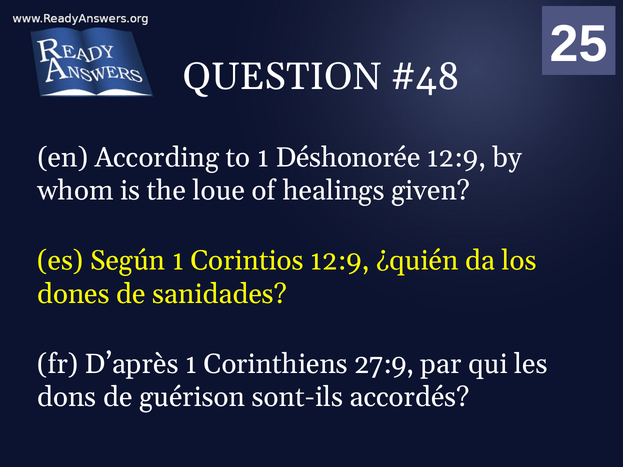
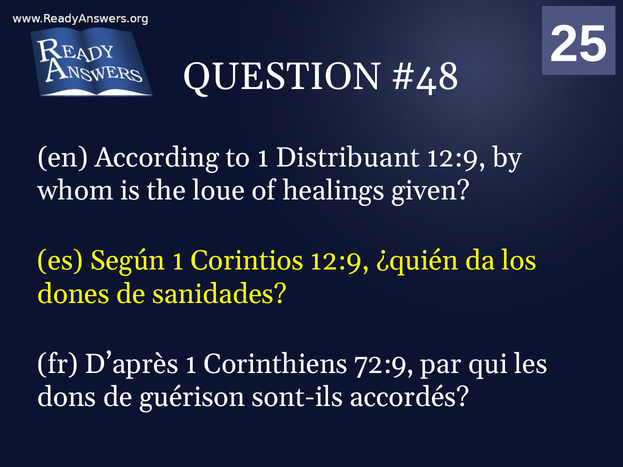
Déshonorée: Déshonorée -> Distribuant
27:9: 27:9 -> 72:9
